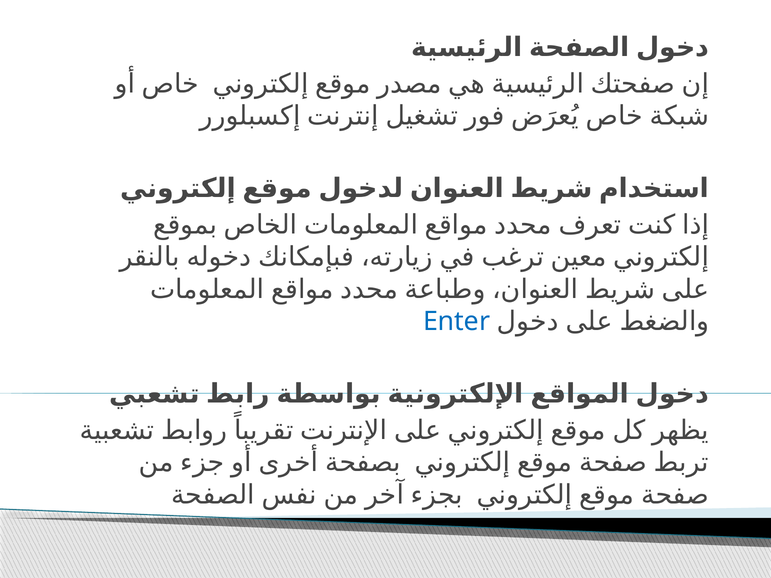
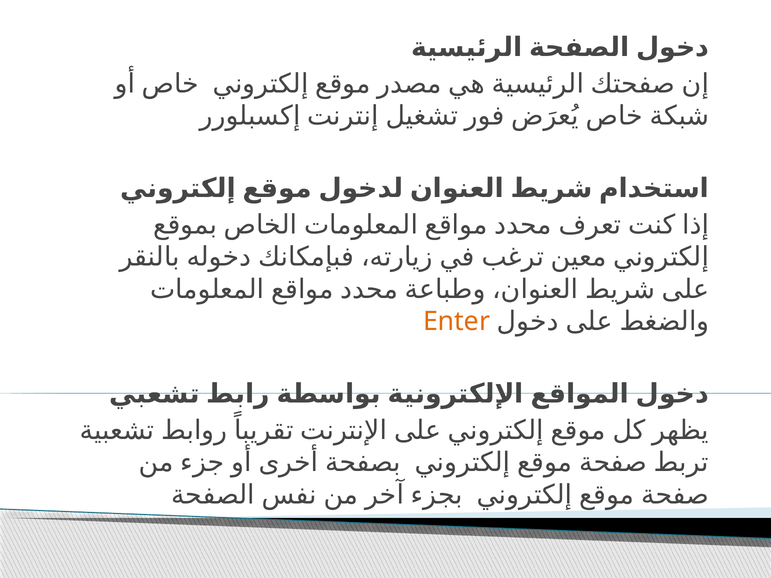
Enter colour: blue -> orange
